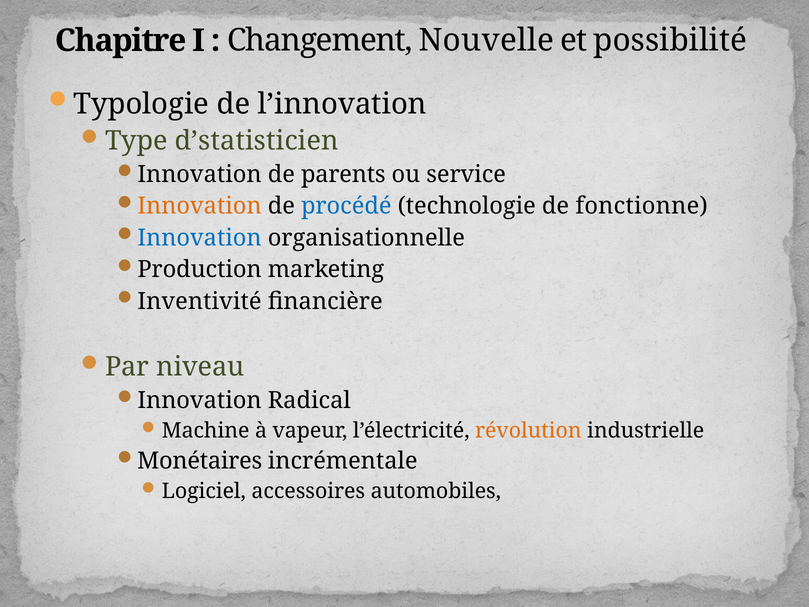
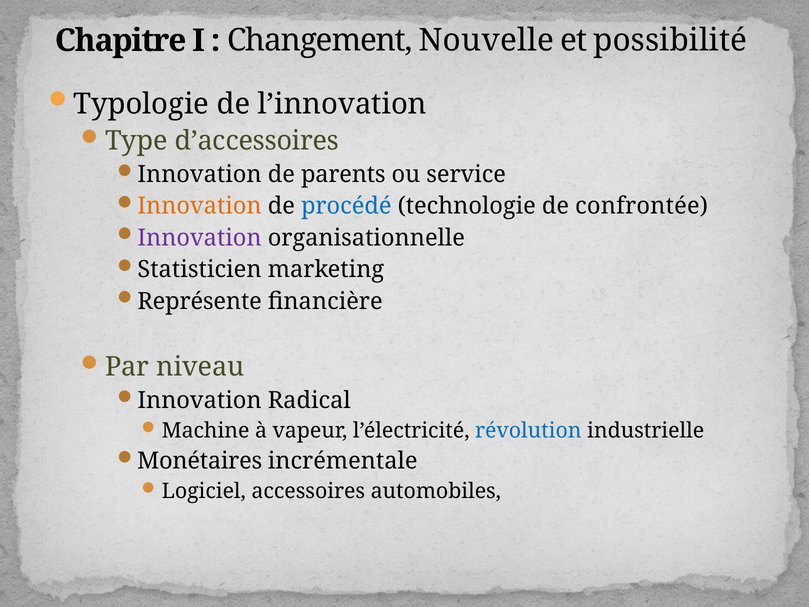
d’statisticien: d’statisticien -> d’accessoires
fonctionne: fonctionne -> confrontée
Innovation at (200, 238) colour: blue -> purple
Production: Production -> Statisticien
Inventivité: Inventivité -> Représente
révolution colour: orange -> blue
